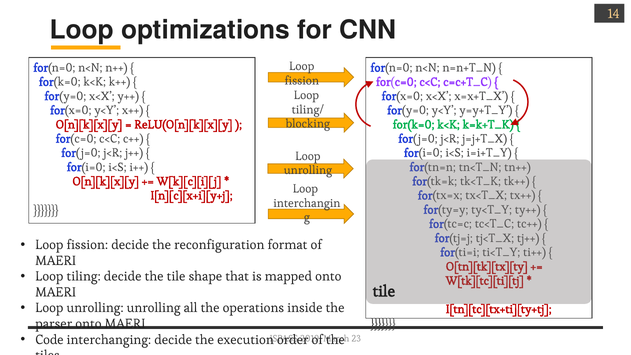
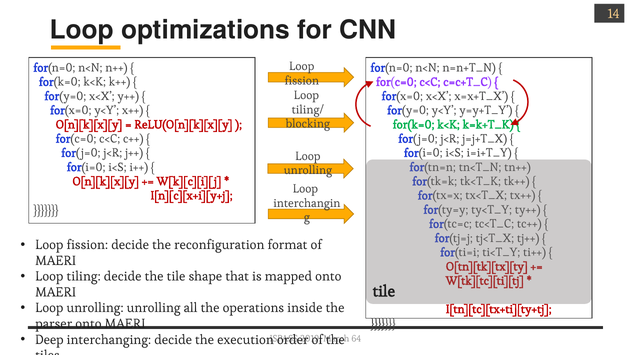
Code: Code -> Deep
23: 23 -> 64
